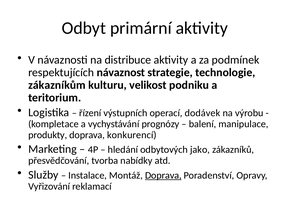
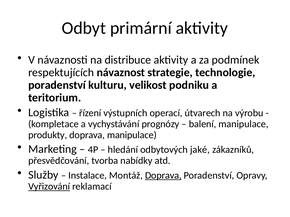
zákazníkům at (57, 85): zákazníkům -> poradenství
dodávek: dodávek -> útvarech
doprava konkurencí: konkurencí -> manipulace
jako: jako -> jaké
Vyřizování underline: none -> present
